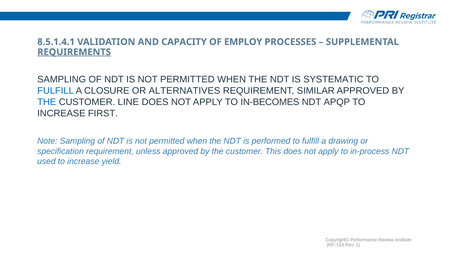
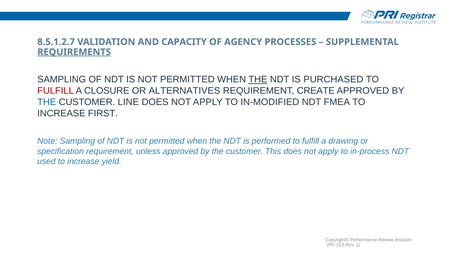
8.5.1.4.1: 8.5.1.4.1 -> 8.5.1.2.7
EMPLOY: EMPLOY -> AGENCY
THE at (258, 80) underline: none -> present
SYSTEMATIC: SYSTEMATIC -> PURCHASED
FULFILL at (56, 91) colour: blue -> red
SIMILAR: SIMILAR -> CREATE
IN-BECOMES: IN-BECOMES -> IN-MODIFIED
APQP: APQP -> FMEA
